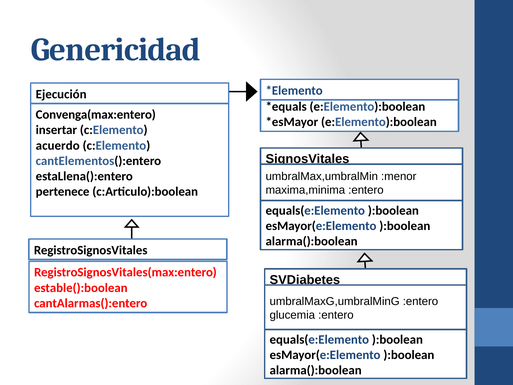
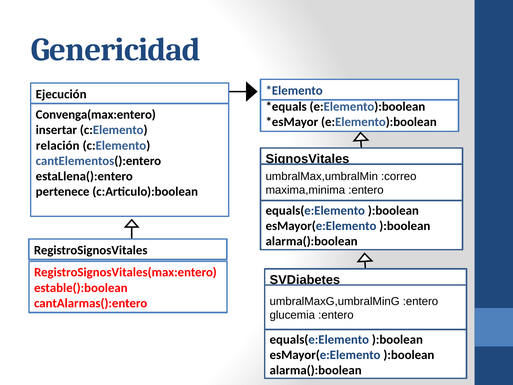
acuerdo: acuerdo -> relación
:menor: :menor -> :correo
